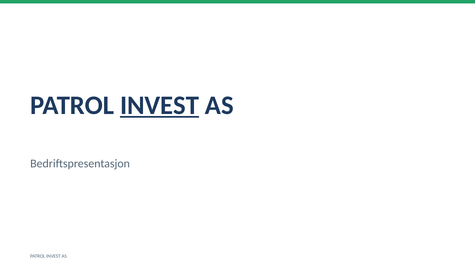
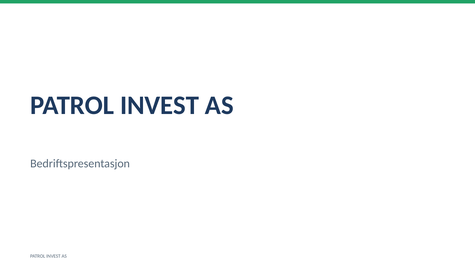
INVEST at (160, 105) underline: present -> none
